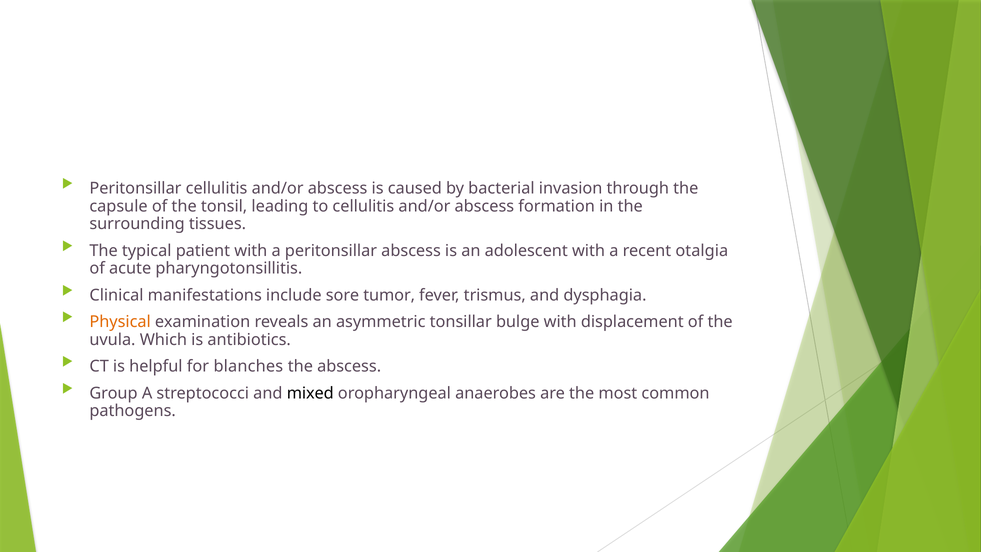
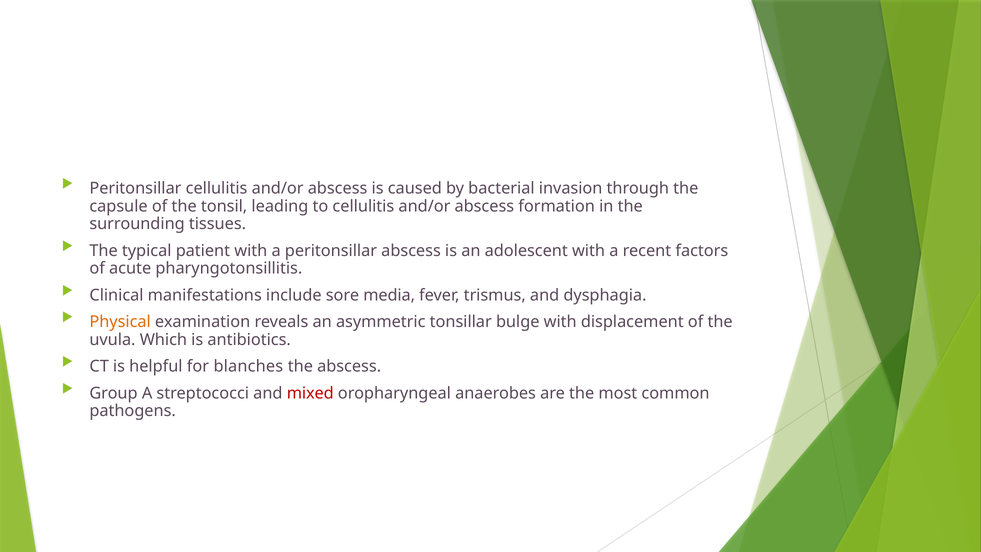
otalgia: otalgia -> factors
tumor: tumor -> media
mixed colour: black -> red
